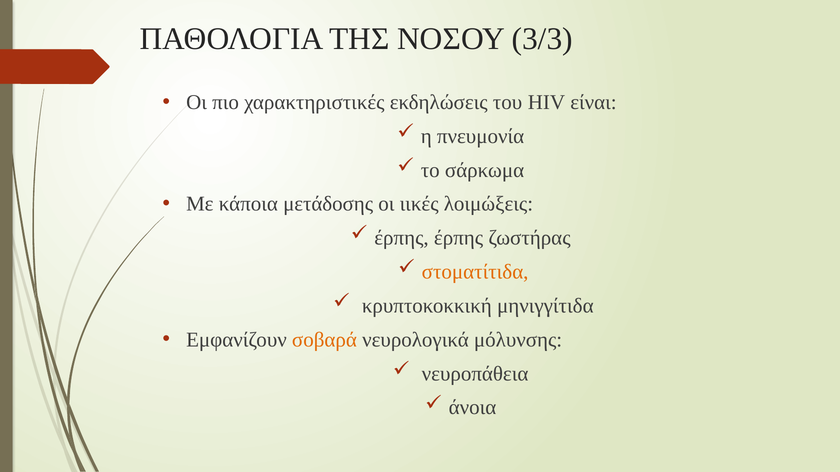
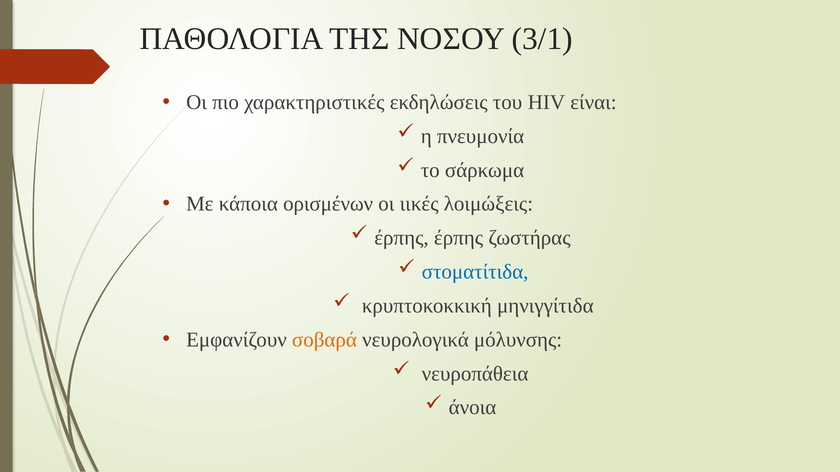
3/3: 3/3 -> 3/1
μετάδοσης: μετάδοσης -> ορισμένων
στοματίτιδα colour: orange -> blue
